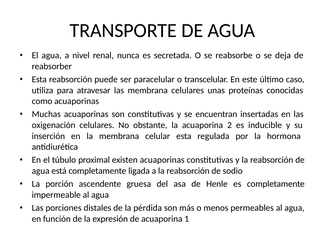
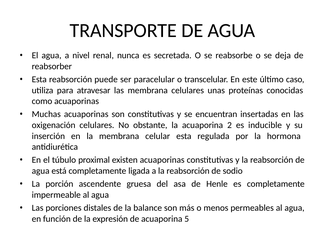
pérdida: pérdida -> balance
1: 1 -> 5
